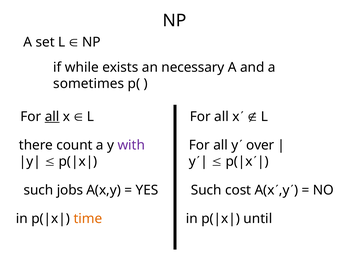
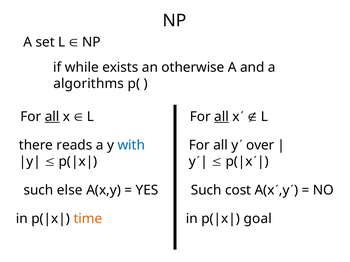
necessary: necessary -> otherwise
sometimes: sometimes -> algorithms
all at (222, 117) underline: none -> present
count: count -> reads
with colour: purple -> blue
jobs: jobs -> else
until: until -> goal
